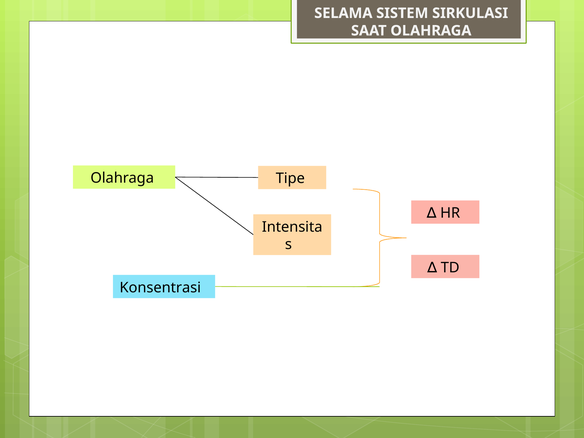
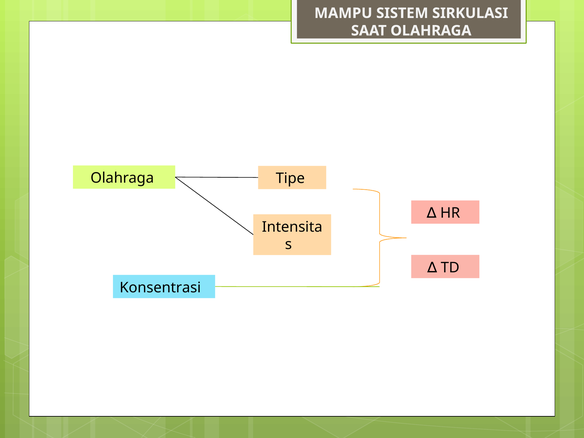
SELAMA: SELAMA -> MAMPU
